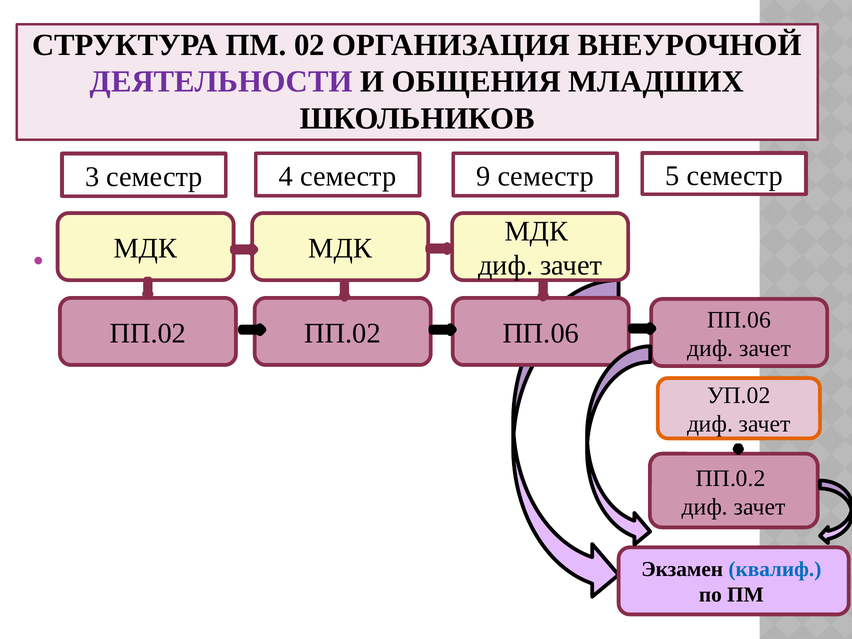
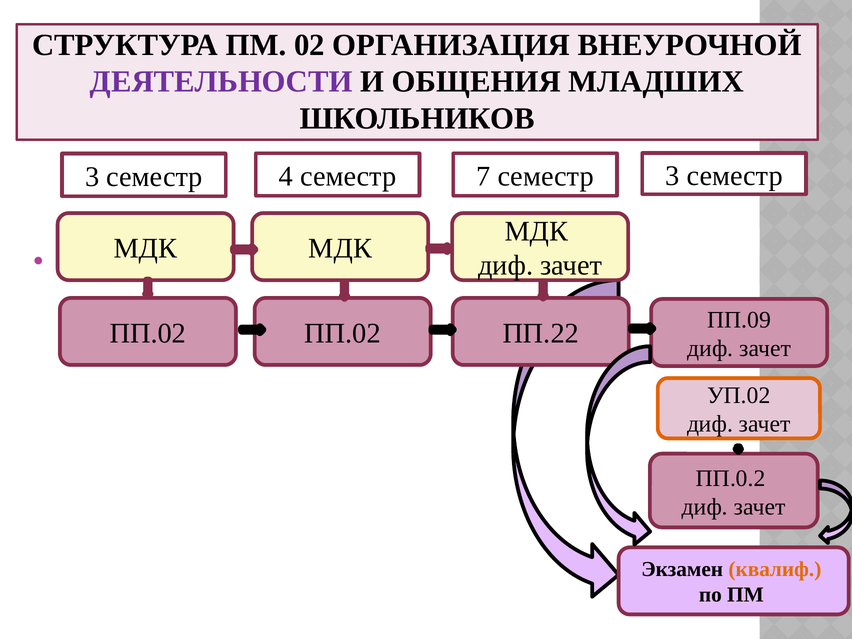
9: 9 -> 7
семестр 5: 5 -> 3
ПП.06 at (541, 333): ПП.06 -> ПП.22
ПП.06 at (739, 320): ПП.06 -> ПП.09
квалиф colour: blue -> orange
